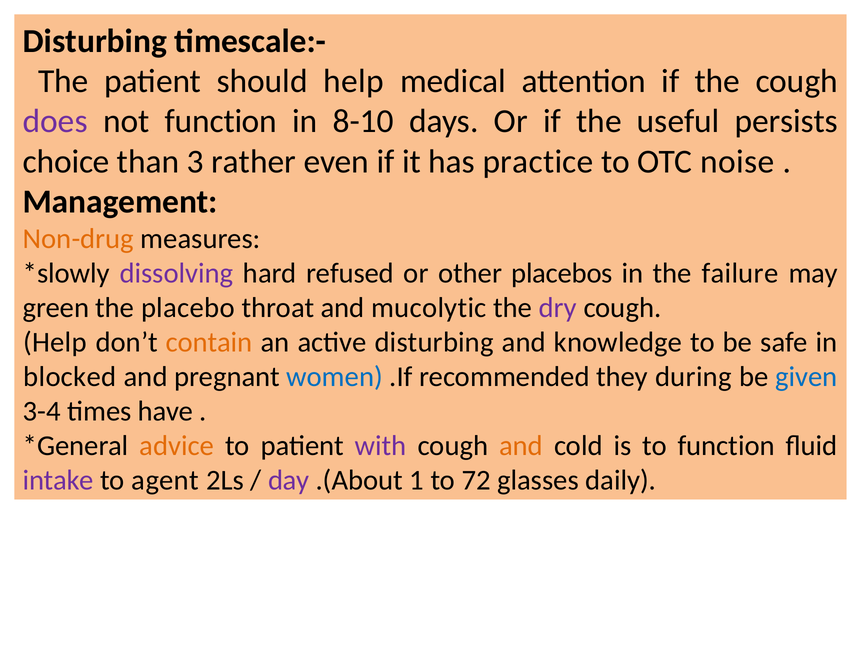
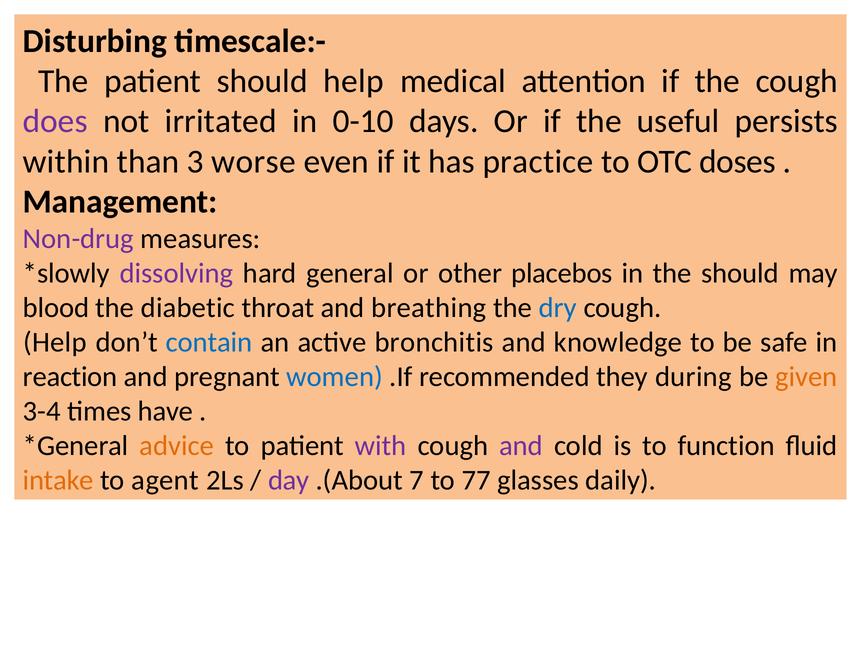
not function: function -> irritated
8-10: 8-10 -> 0-10
choice: choice -> within
rather: rather -> worse
noise: noise -> doses
Non-drug colour: orange -> purple
refused: refused -> general
the failure: failure -> should
green: green -> blood
placebo: placebo -> diabetic
mucolytic: mucolytic -> breathing
dry colour: purple -> blue
contain colour: orange -> blue
active disturbing: disturbing -> bronchitis
blocked: blocked -> reaction
given colour: blue -> orange
and at (521, 445) colour: orange -> purple
intake colour: purple -> orange
1: 1 -> 7
72: 72 -> 77
